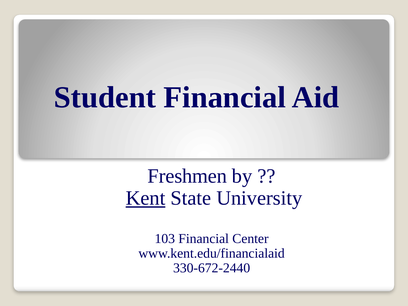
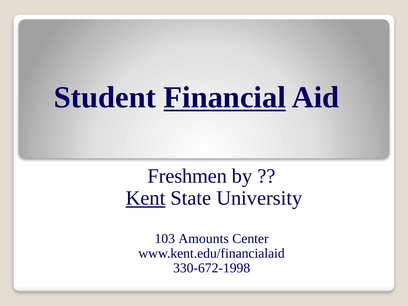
Financial at (225, 97) underline: none -> present
103 Financial: Financial -> Amounts
330-672-2440: 330-672-2440 -> 330-672-1998
